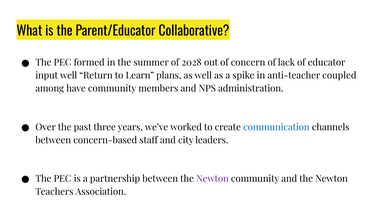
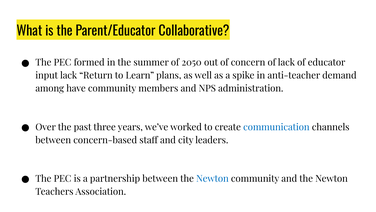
2028: 2028 -> 2050
input well: well -> lack
coupled: coupled -> demand
Newton at (212, 178) colour: purple -> blue
